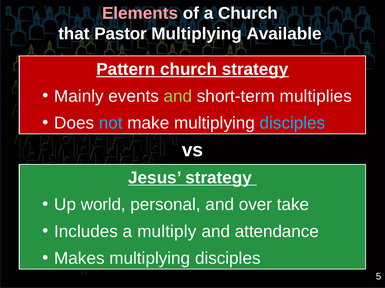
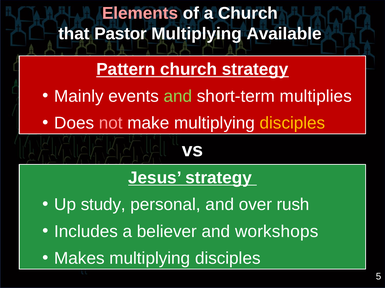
not colour: light blue -> pink
disciples at (292, 123) colour: light blue -> yellow
world: world -> study
take: take -> rush
multiply: multiply -> believer
attendance: attendance -> workshops
